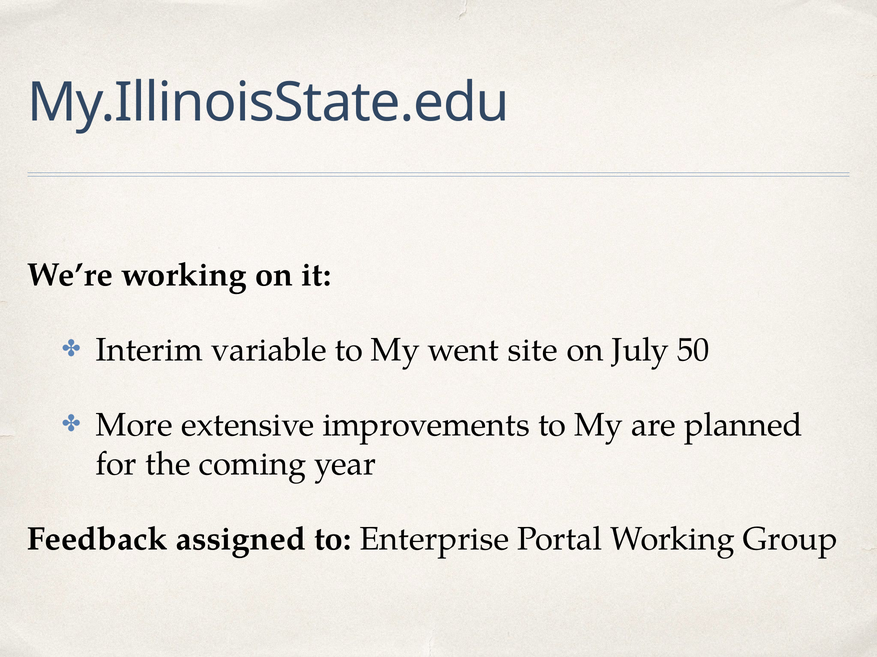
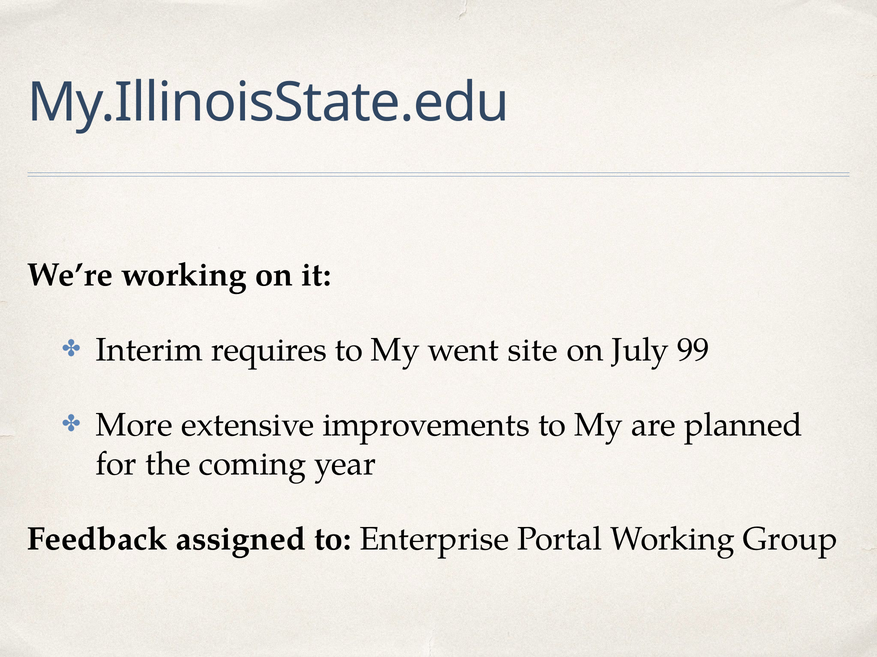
variable: variable -> requires
50: 50 -> 99
